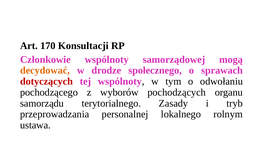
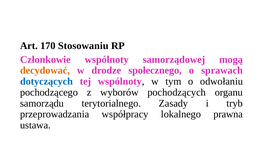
Konsultacji: Konsultacji -> Stosowaniu
dotyczących colour: red -> blue
personalnej: personalnej -> współpracy
rolnym: rolnym -> prawna
